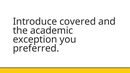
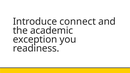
covered: covered -> connect
preferred: preferred -> readiness
